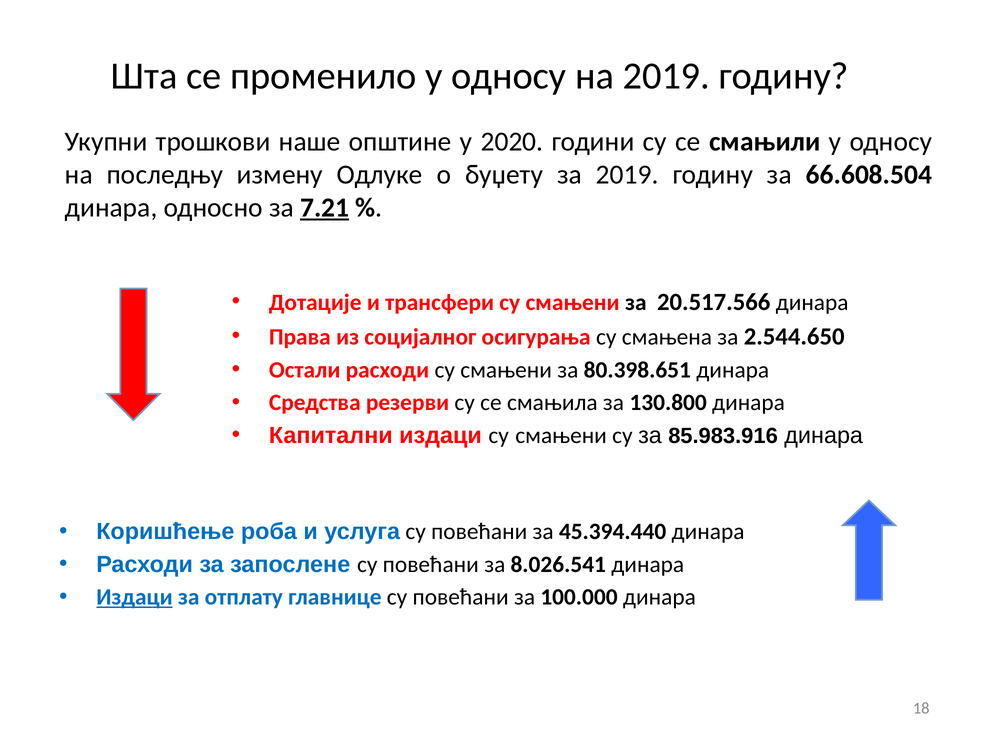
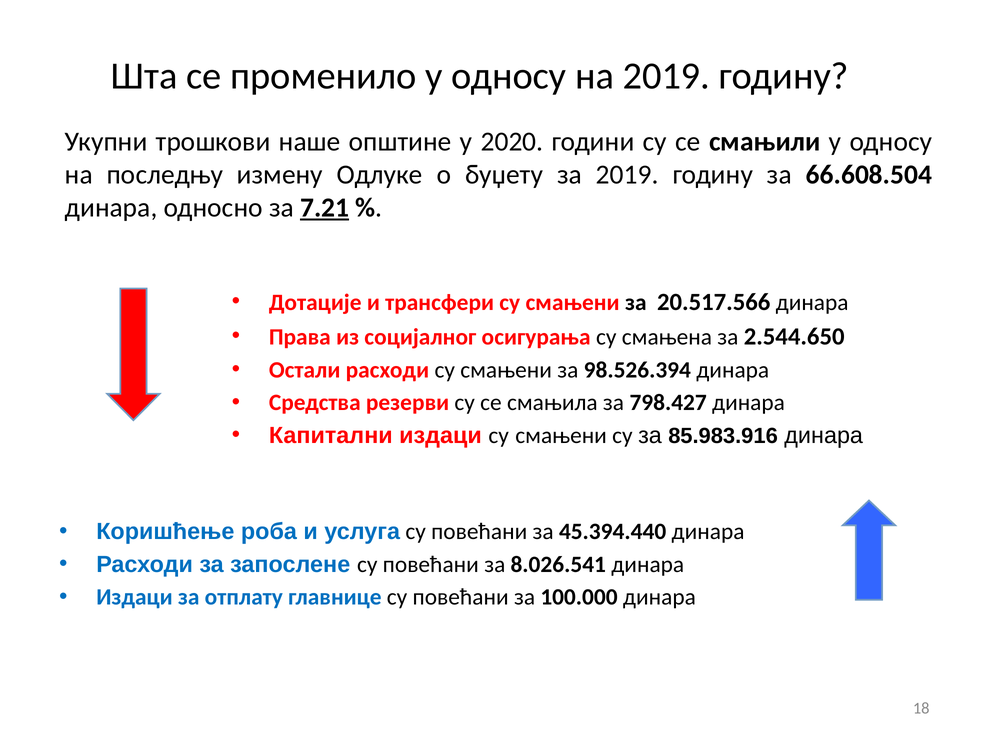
80.398.651: 80.398.651 -> 98.526.394
130.800: 130.800 -> 798.427
Издаци at (134, 597) underline: present -> none
